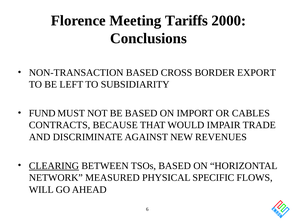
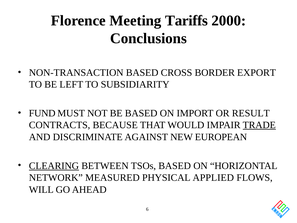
CABLES: CABLES -> RESULT
TRADE underline: none -> present
REVENUES: REVENUES -> EUROPEAN
SPECIFIC: SPECIFIC -> APPLIED
